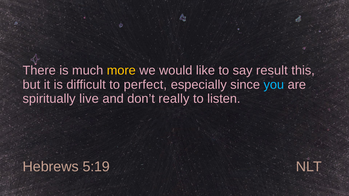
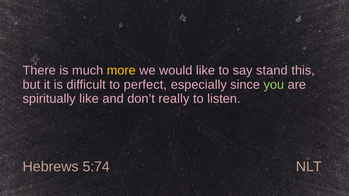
result: result -> stand
you colour: light blue -> light green
spiritually live: live -> like
5:19: 5:19 -> 5:74
